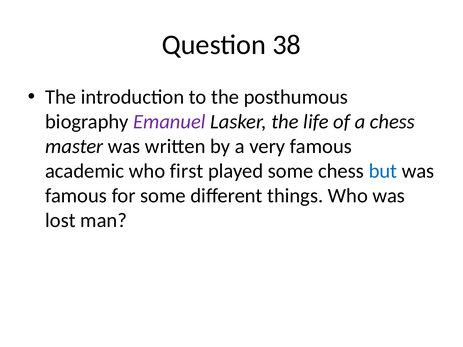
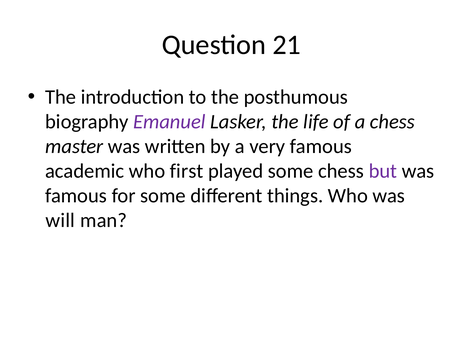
38: 38 -> 21
but colour: blue -> purple
lost: lost -> will
